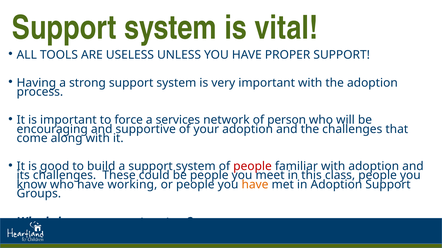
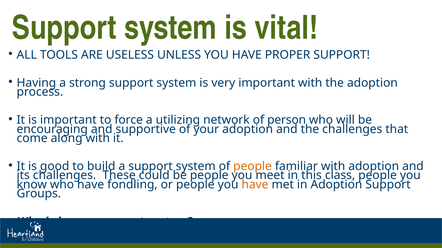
services: services -> utilizing
people at (253, 167) colour: red -> orange
working: working -> fondling
